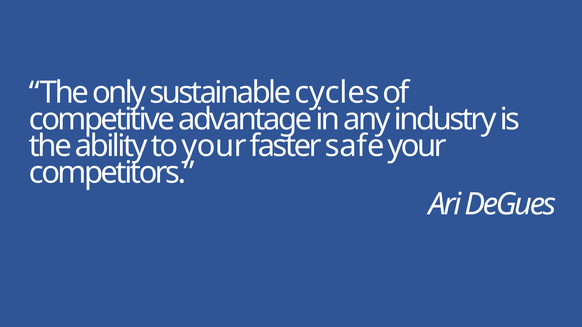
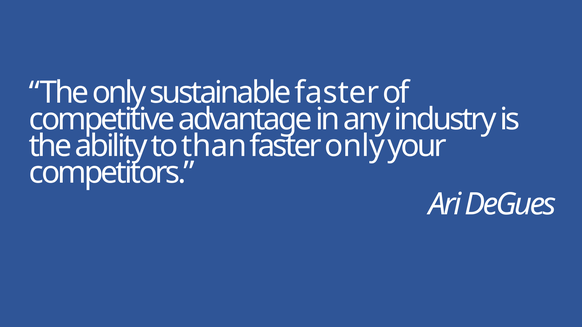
sustainable cycles: cycles -> faster
to your: your -> than
faster safe: safe -> only
